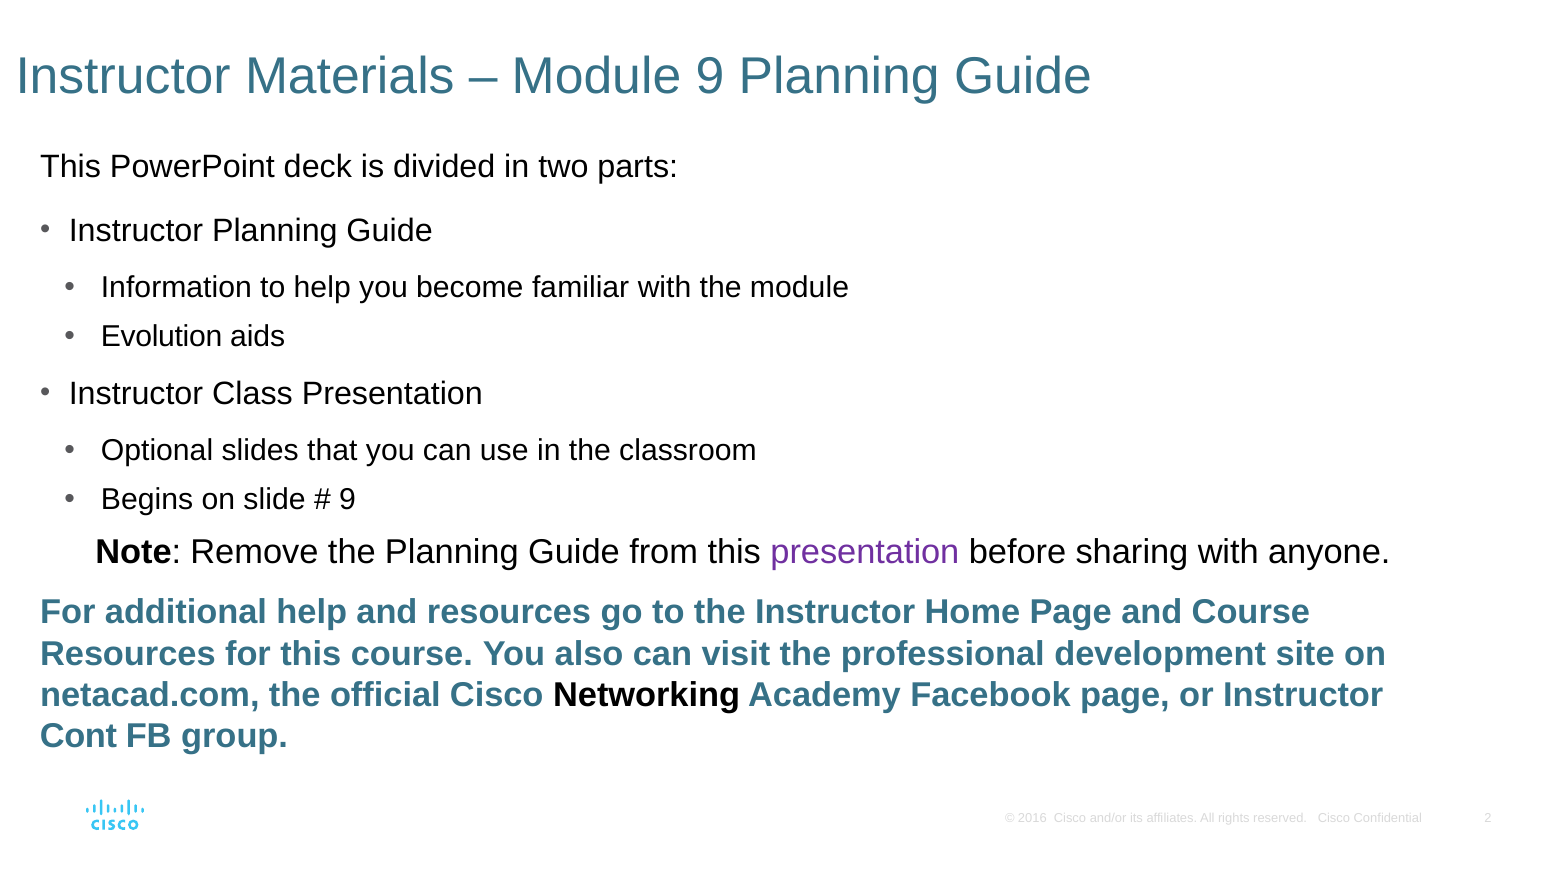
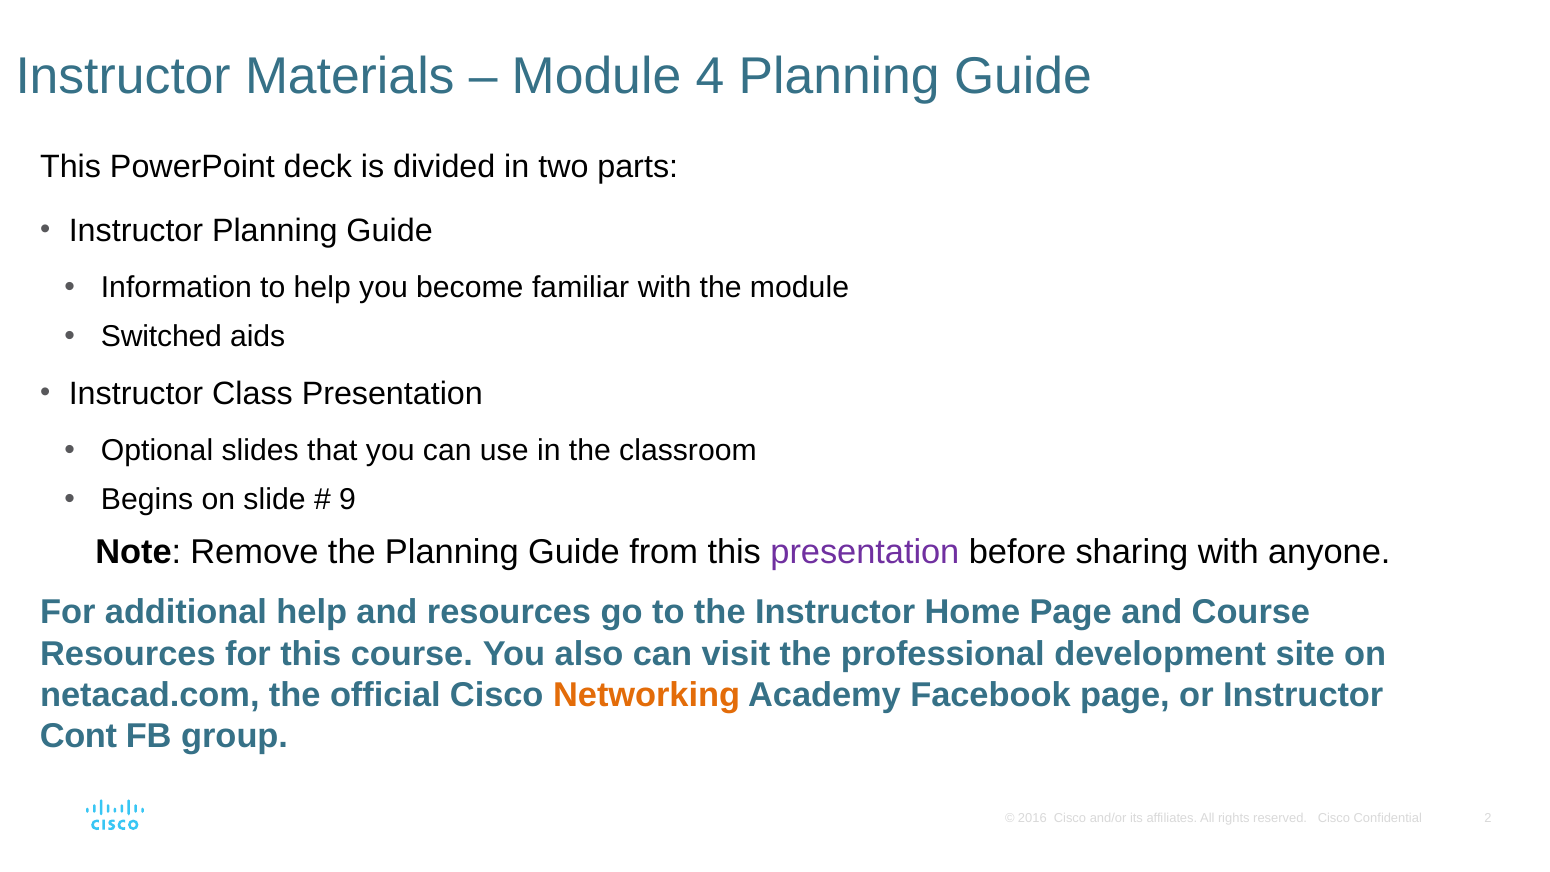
Module 9: 9 -> 4
Evolution: Evolution -> Switched
Networking colour: black -> orange
